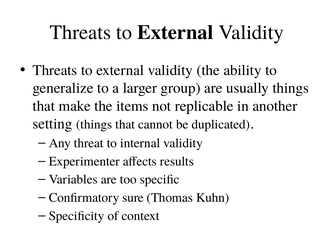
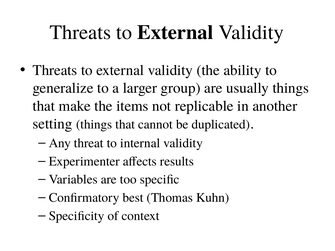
sure: sure -> best
